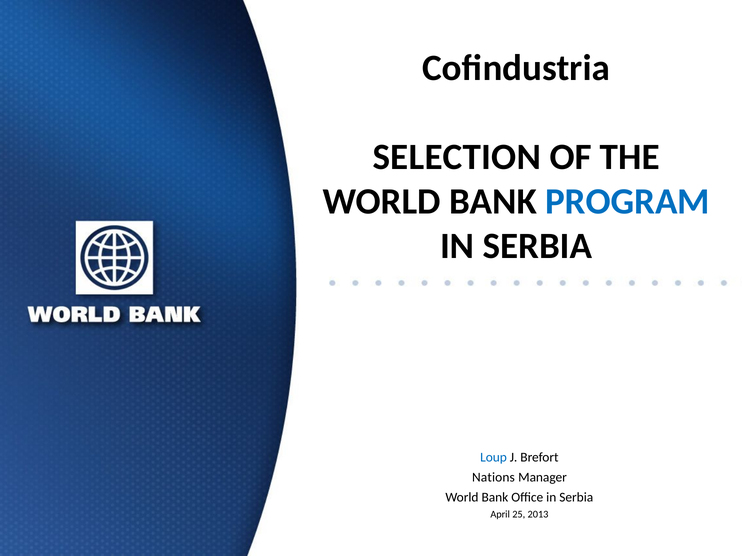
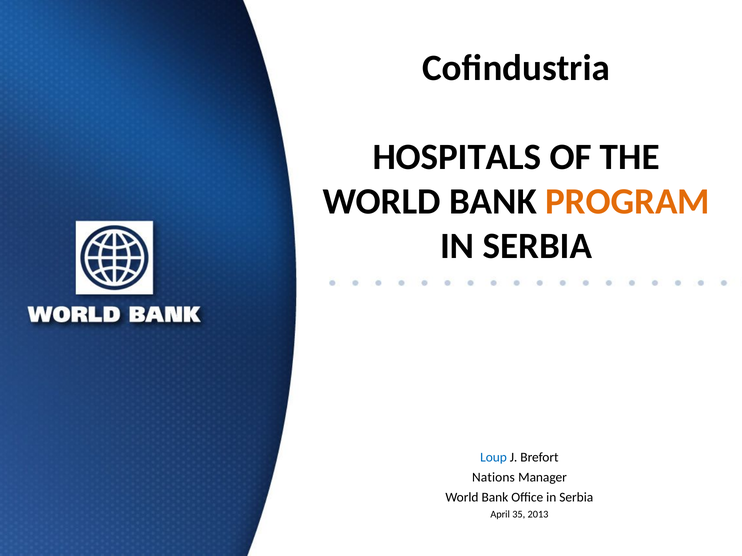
SELECTION: SELECTION -> HOSPITALS
PROGRAM colour: blue -> orange
25: 25 -> 35
